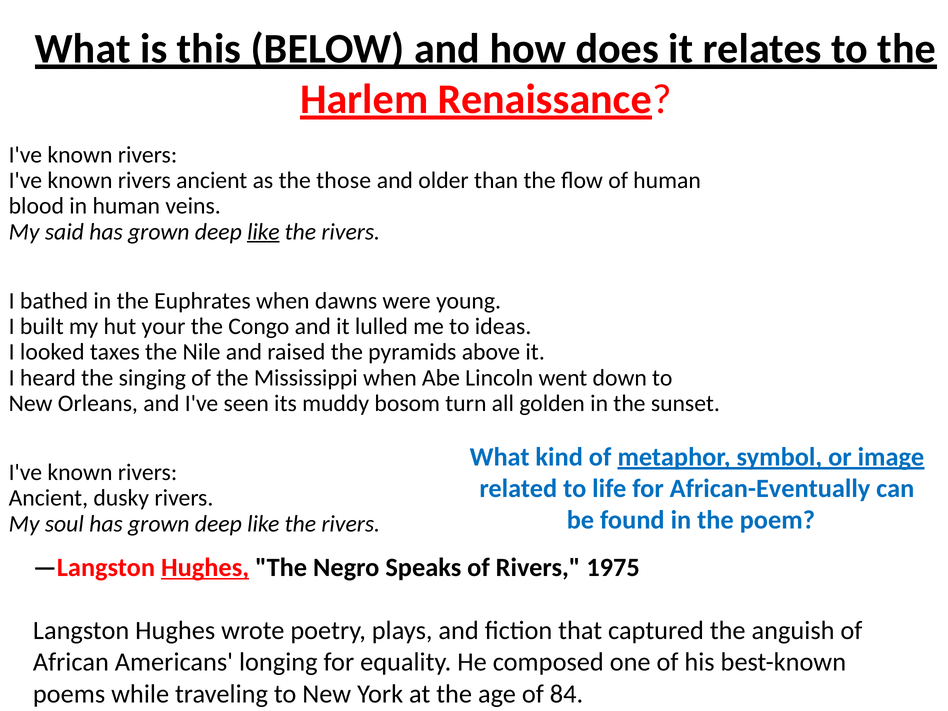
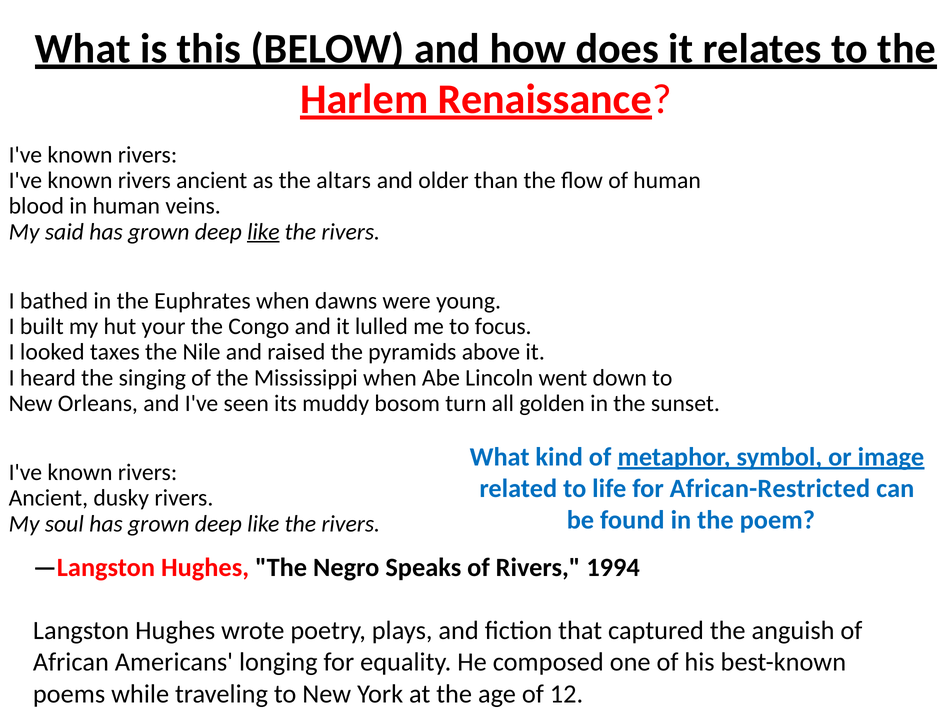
those: those -> altars
ideas: ideas -> focus
African-Eventually: African-Eventually -> African-Restricted
Hughes at (205, 567) underline: present -> none
1975: 1975 -> 1994
84: 84 -> 12
